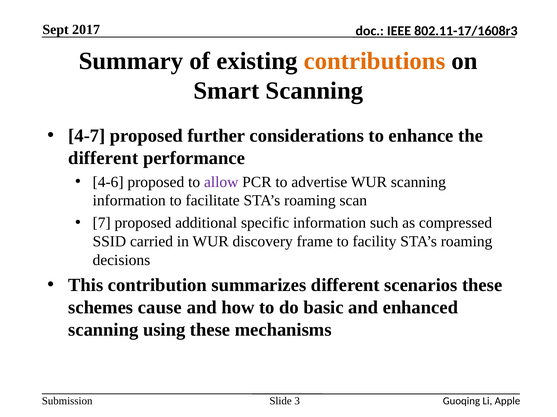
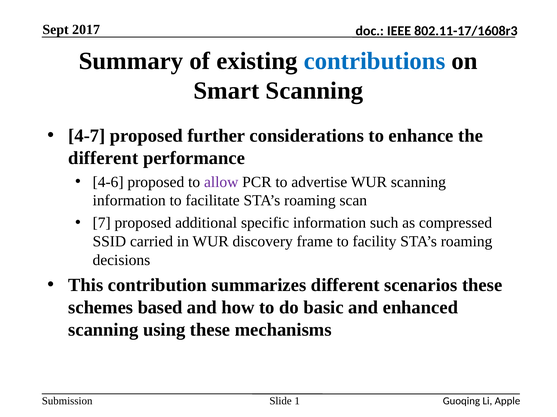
contributions colour: orange -> blue
cause: cause -> based
3: 3 -> 1
